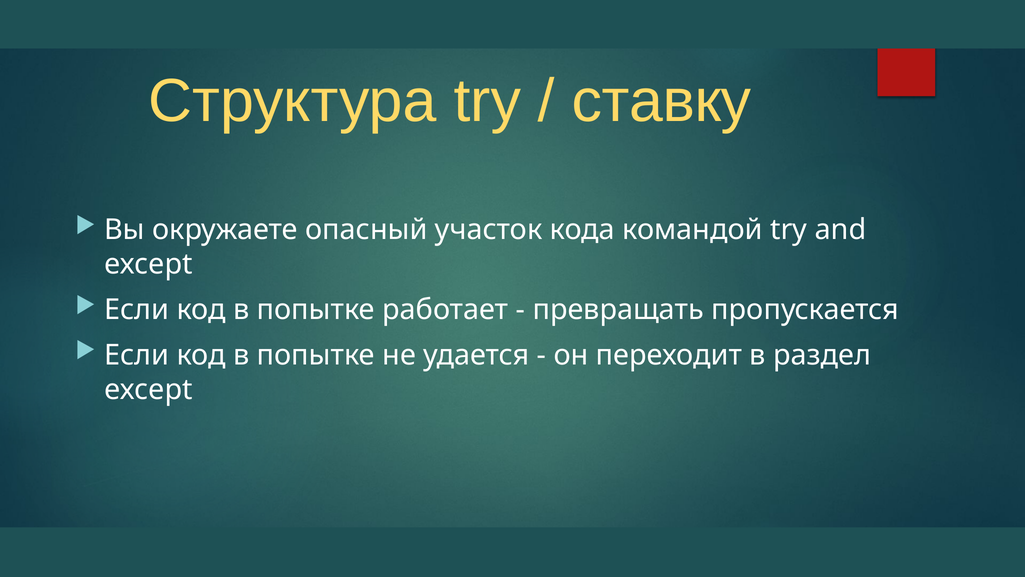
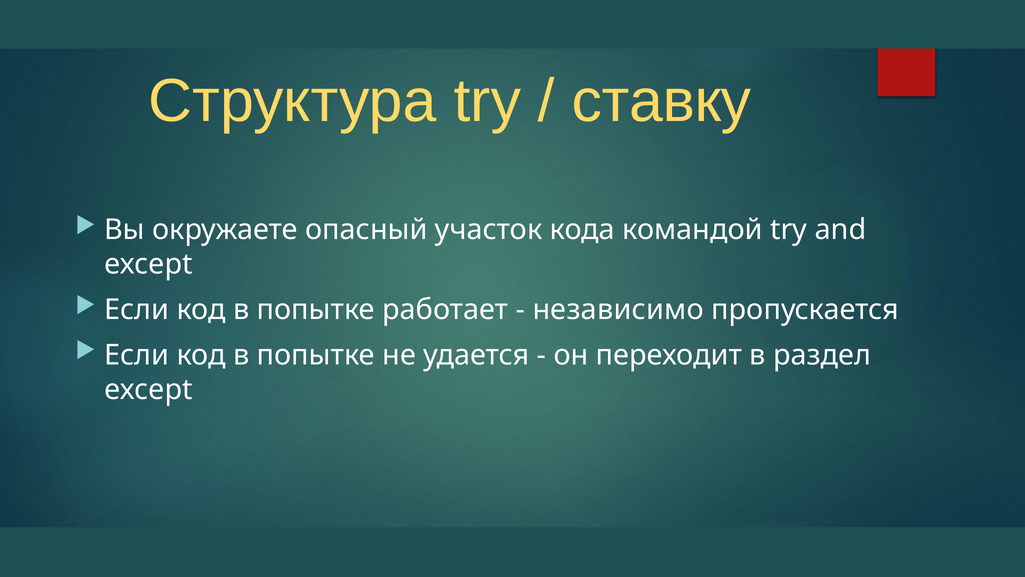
превращать: превращать -> независимо
